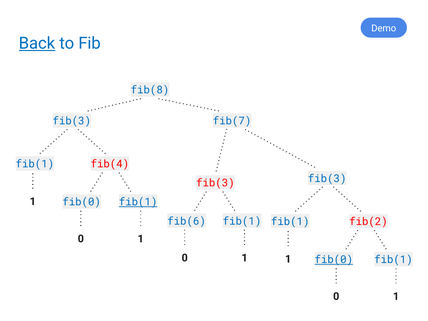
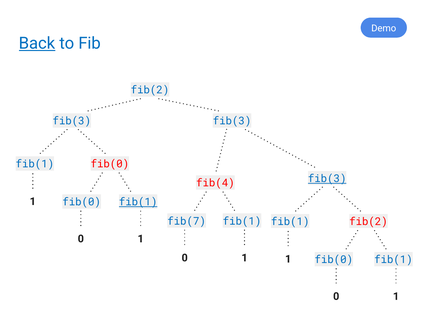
fib(8 at (150, 90): fib(8 -> fib(2
fib(3 fib(7: fib(7 -> fib(3
fib(1 fib(4: fib(4 -> fib(0
fib(3 at (327, 179) underline: none -> present
fib(3 at (215, 183): fib(3 -> fib(4
fib(6: fib(6 -> fib(7
fib(0 at (334, 260) underline: present -> none
